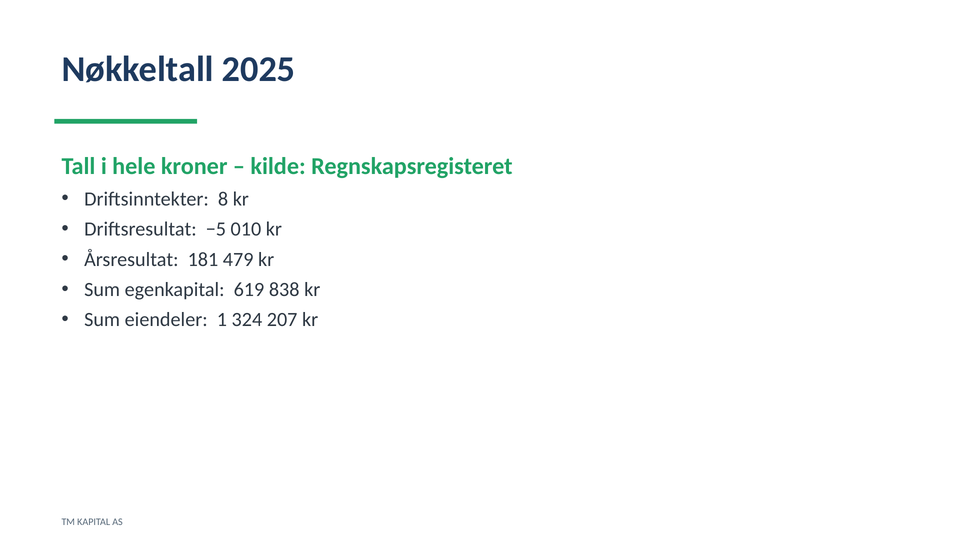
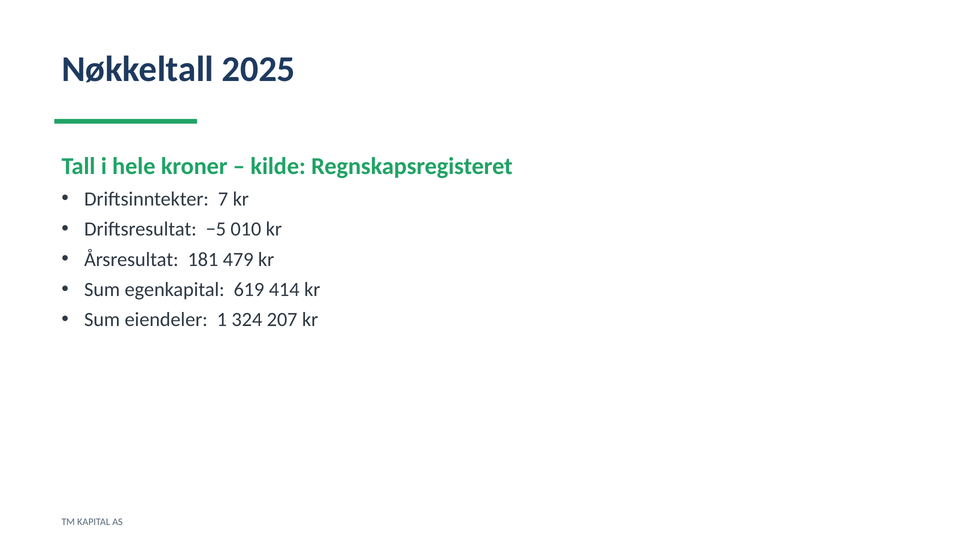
8: 8 -> 7
838: 838 -> 414
